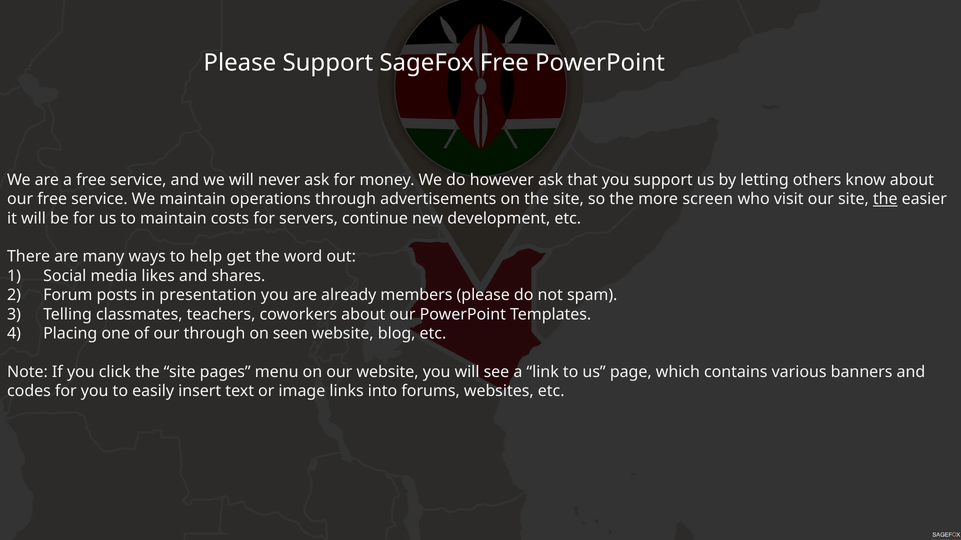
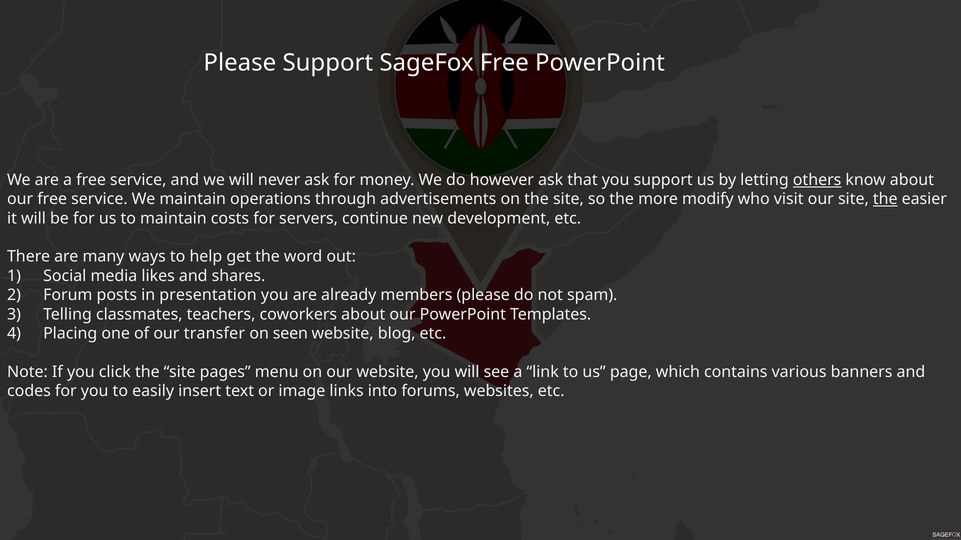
others underline: none -> present
screen: screen -> modify
our through: through -> transfer
